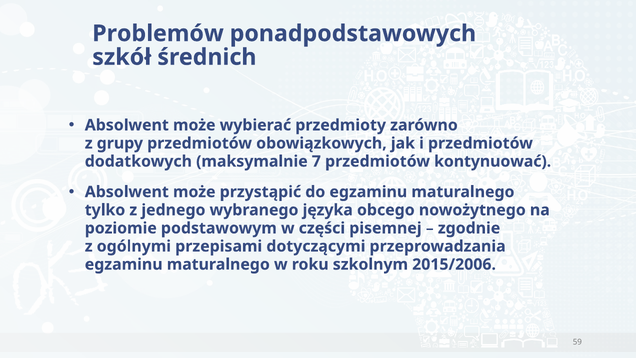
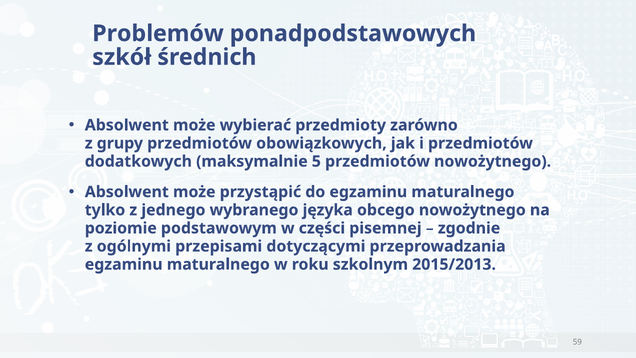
7: 7 -> 5
przedmiotów kontynuować: kontynuować -> nowożytnego
2015/2006: 2015/2006 -> 2015/2013
